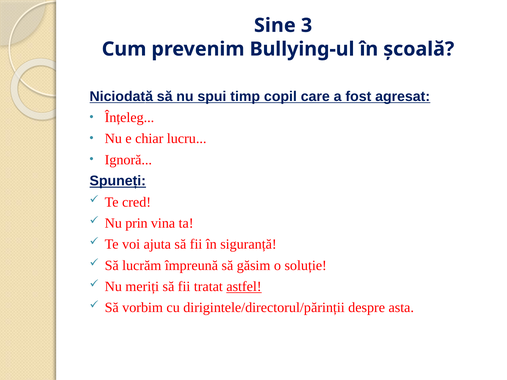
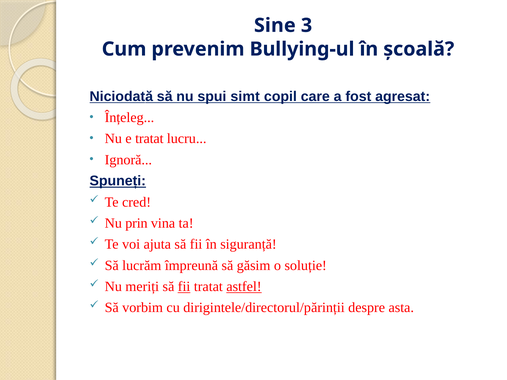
timp: timp -> simt
e chiar: chiar -> tratat
fii at (184, 287) underline: none -> present
